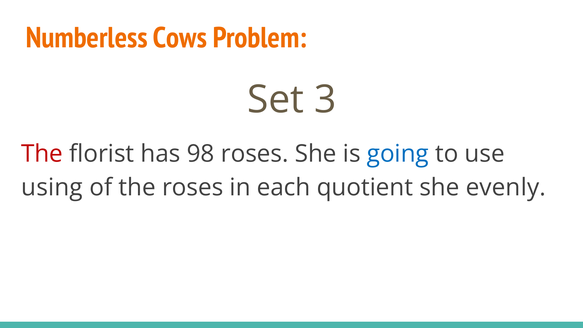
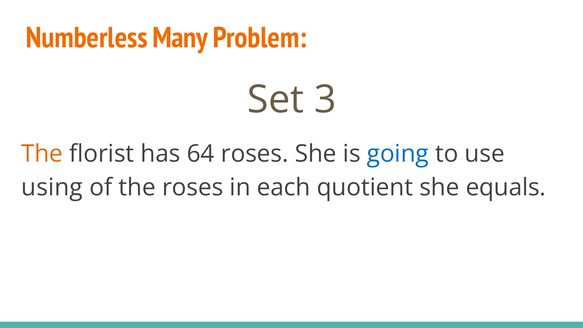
Cows: Cows -> Many
The at (42, 154) colour: red -> orange
98: 98 -> 64
evenly: evenly -> equals
